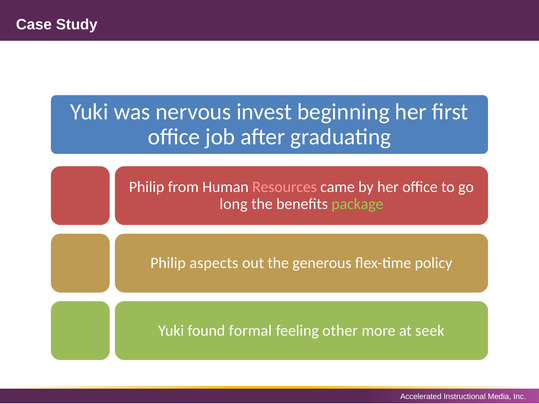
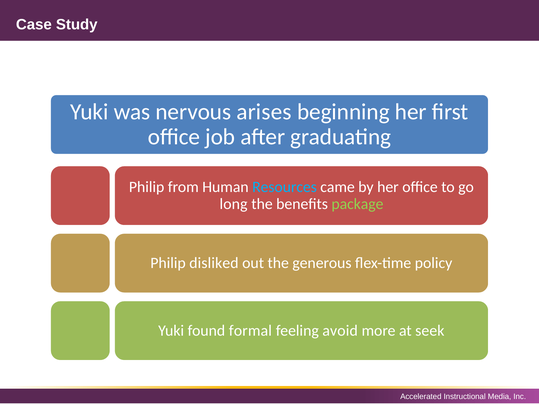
invest: invest -> arises
Resources colour: pink -> light blue
aspects: aspects -> disliked
other: other -> avoid
